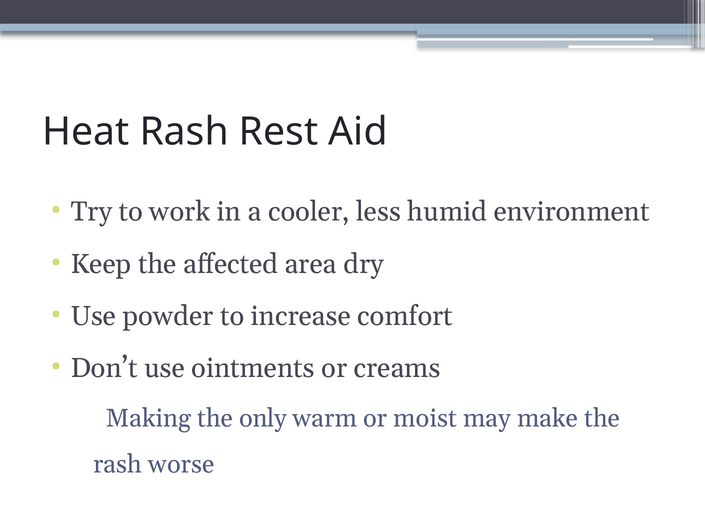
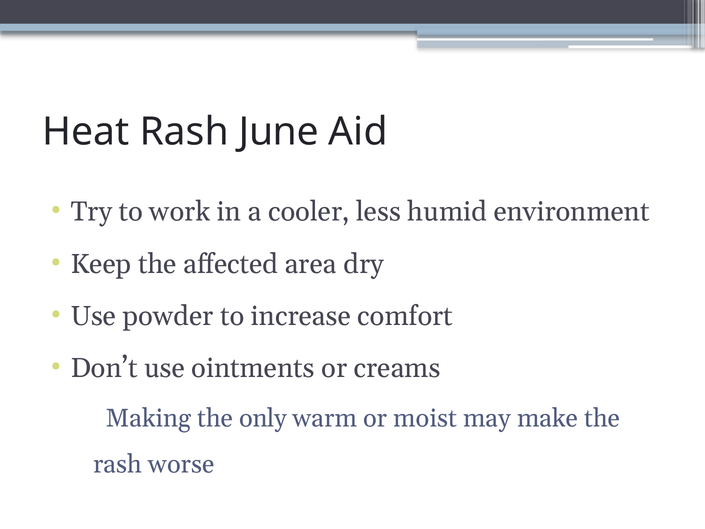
Rest: Rest -> June
